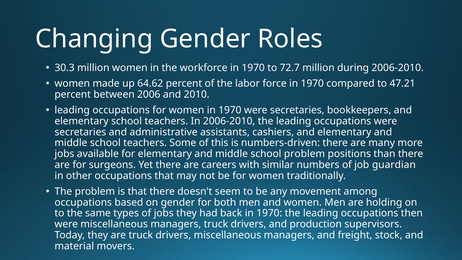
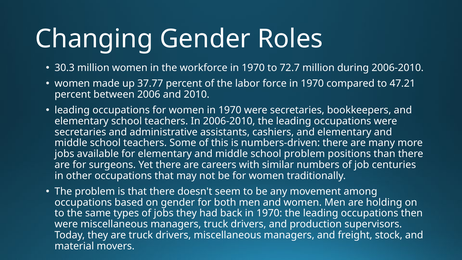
64.62: 64.62 -> 37.77
guardian: guardian -> centuries
